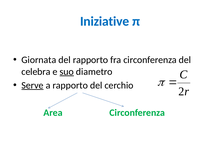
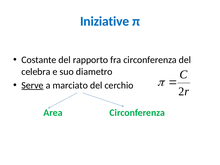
Giornata: Giornata -> Costante
suo underline: present -> none
a rapporto: rapporto -> marciato
